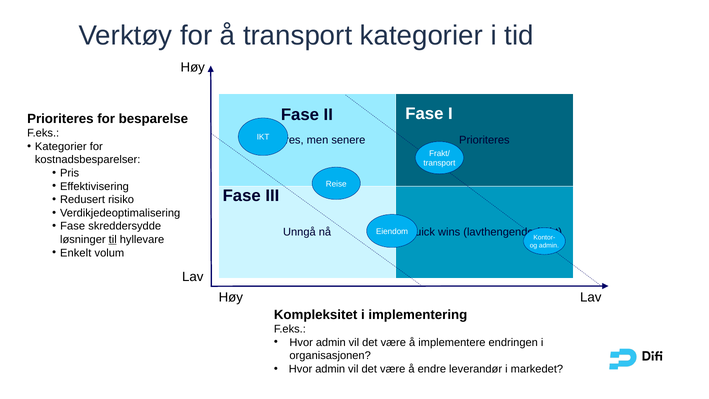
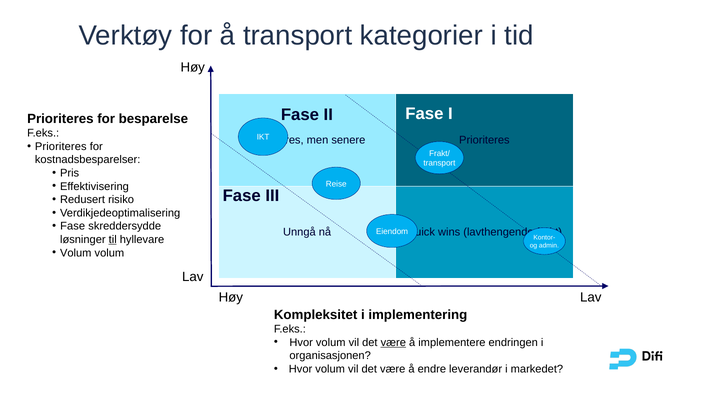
Kategorier at (61, 146): Kategorier -> Prioriteres
Enkelt at (76, 253): Enkelt -> Volum
admin at (331, 342): admin -> volum
være at (393, 342) underline: none -> present
admin at (330, 369): admin -> volum
